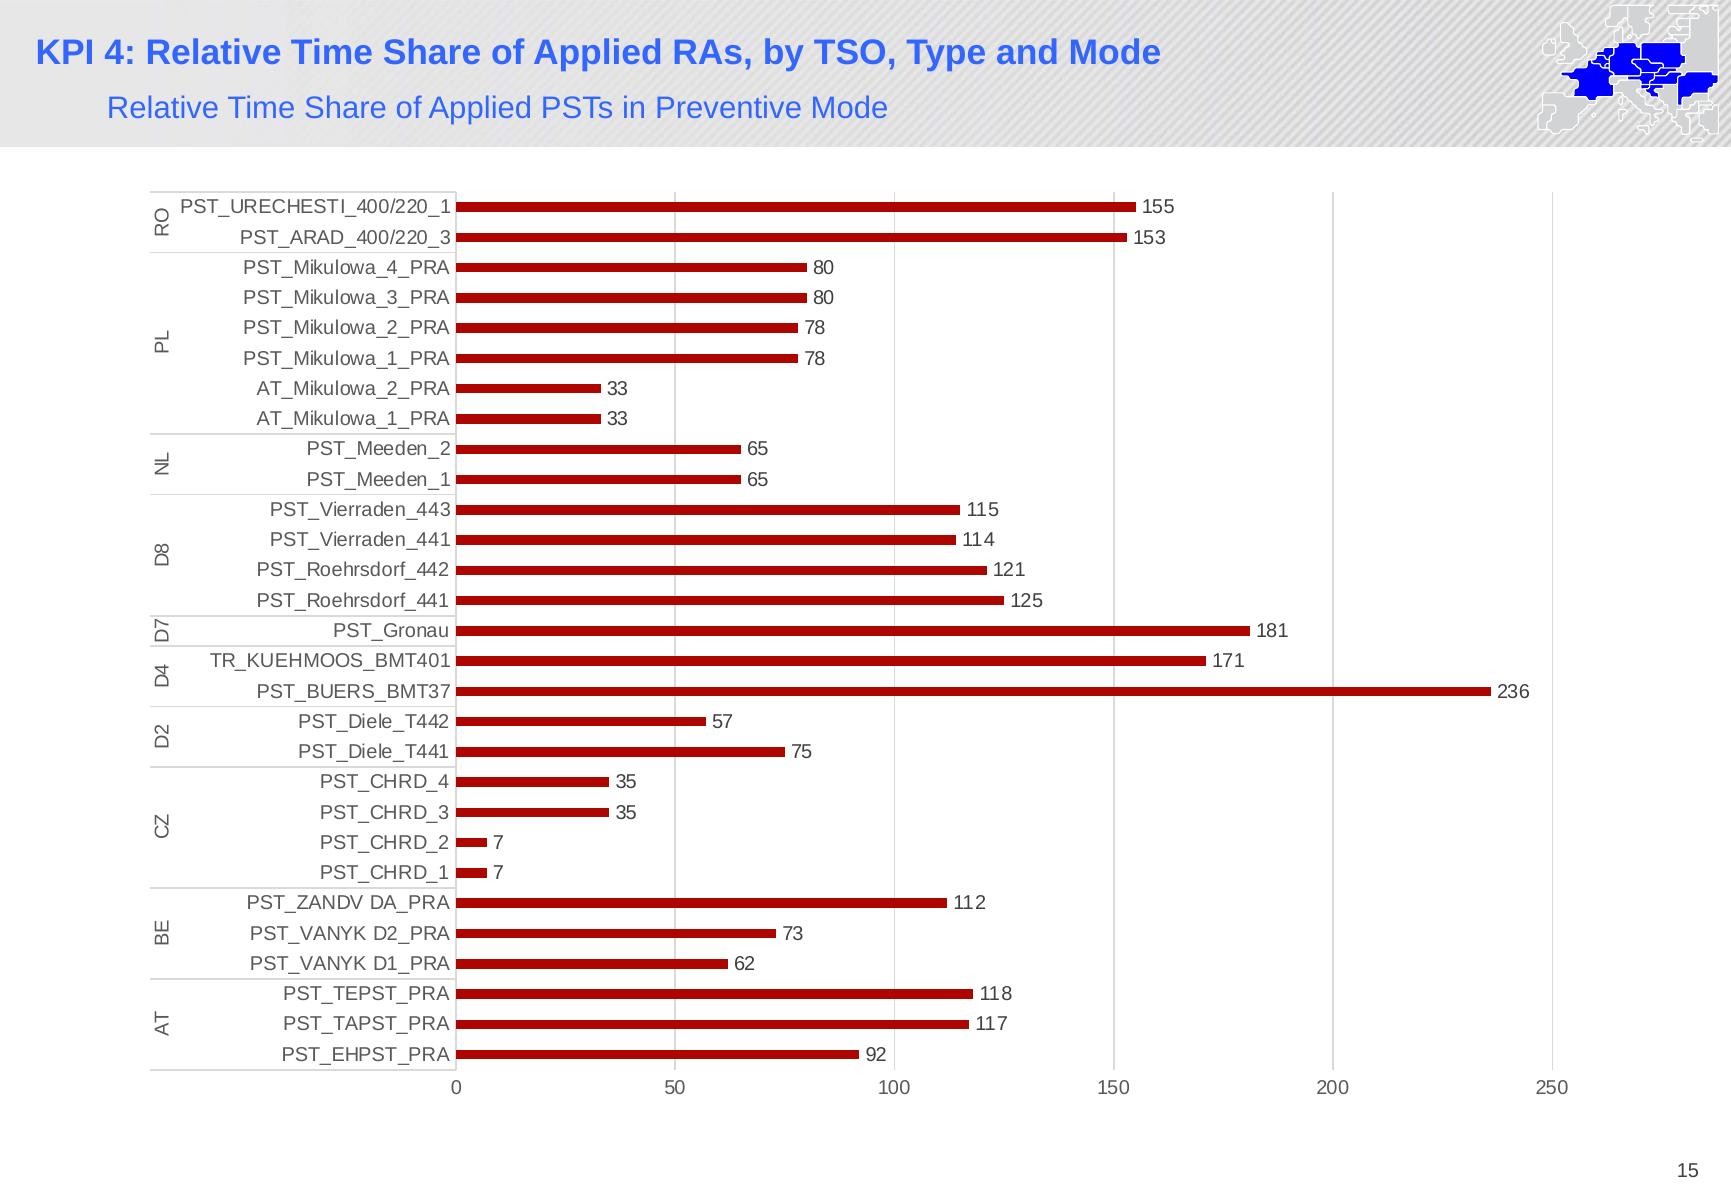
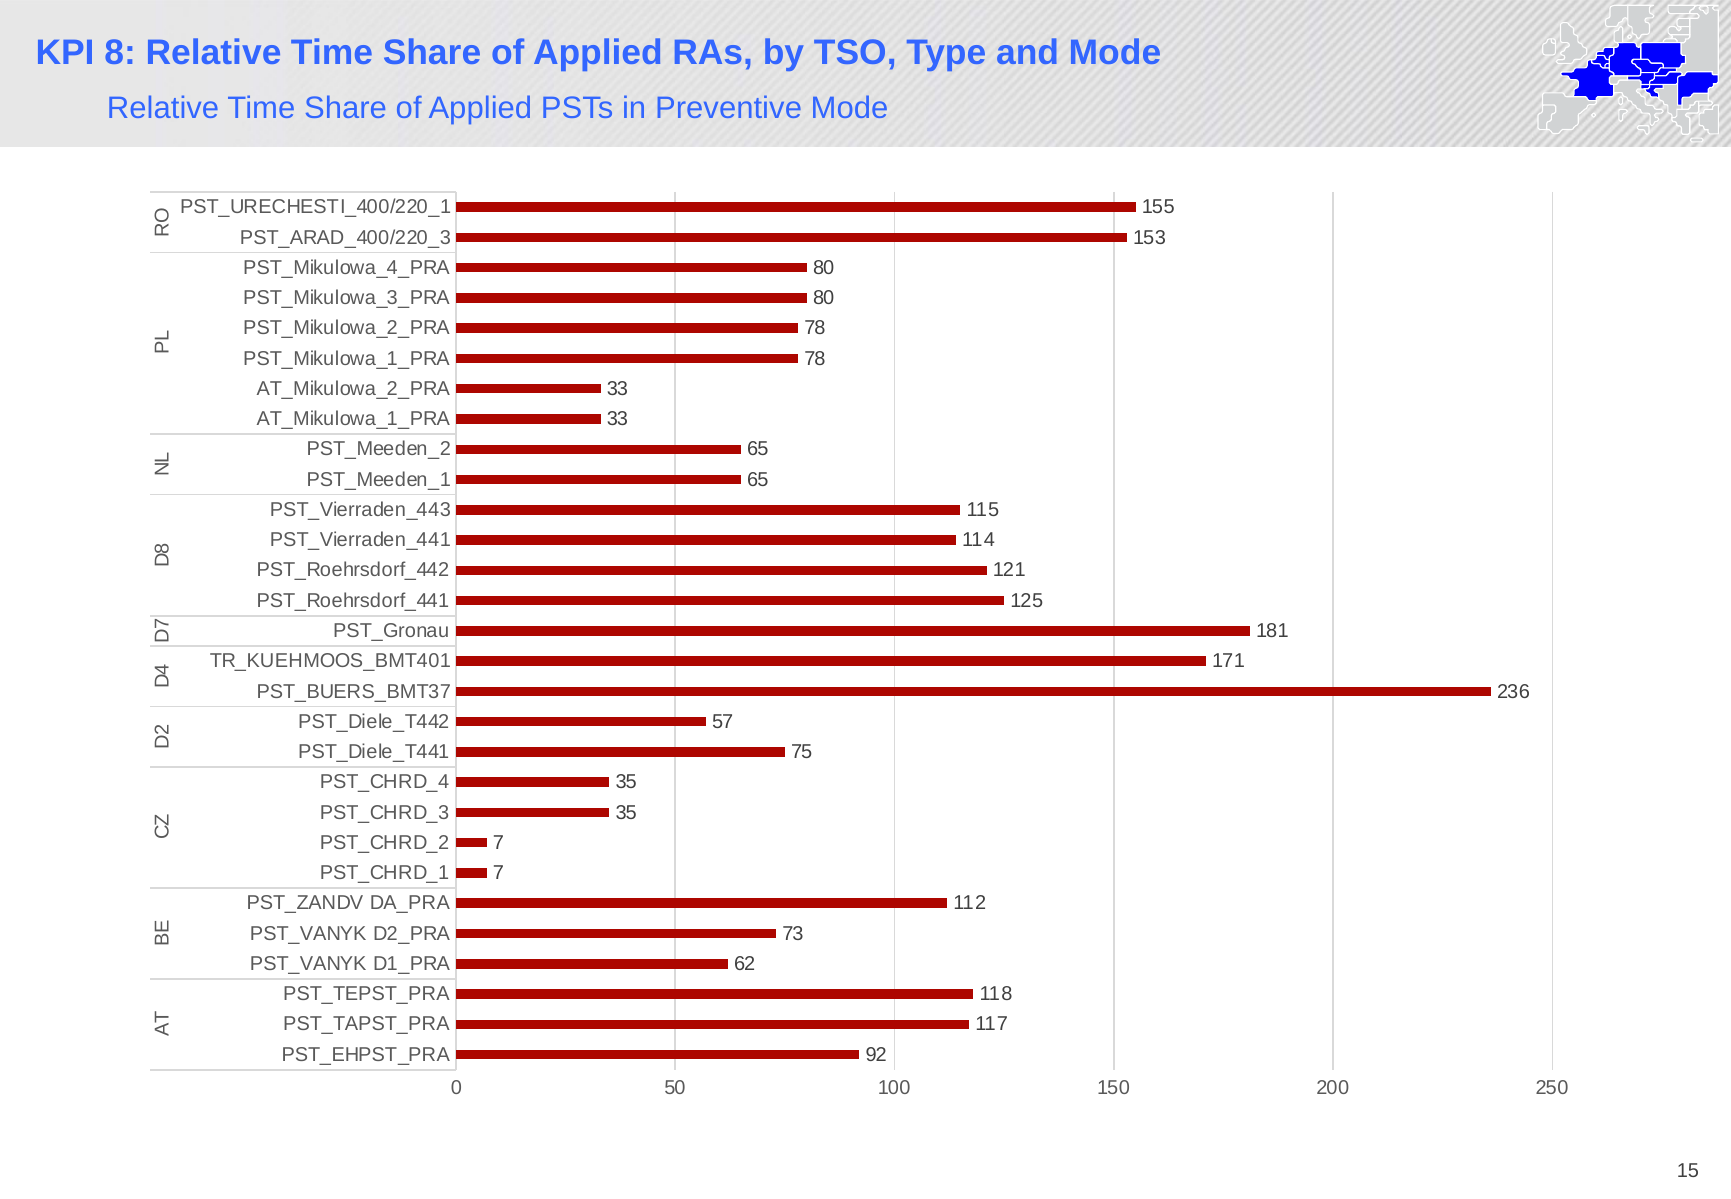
KPI 4: 4 -> 8
